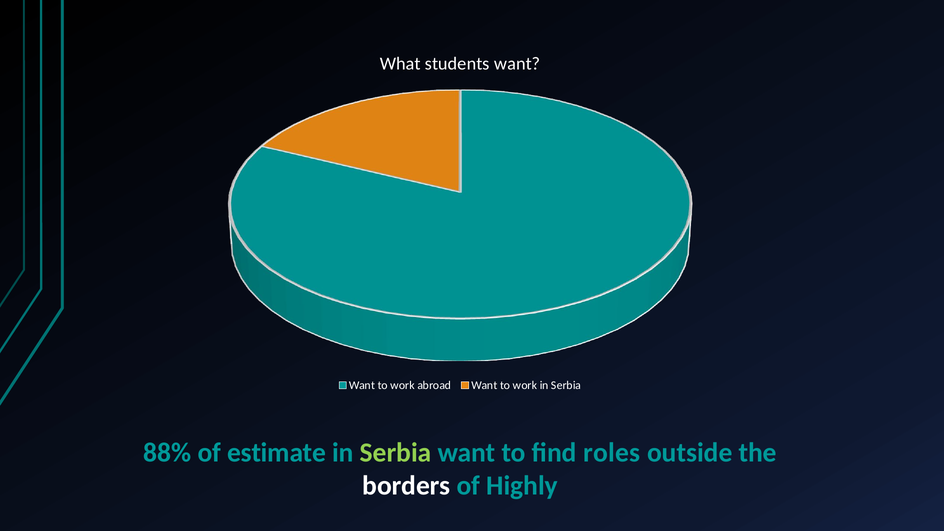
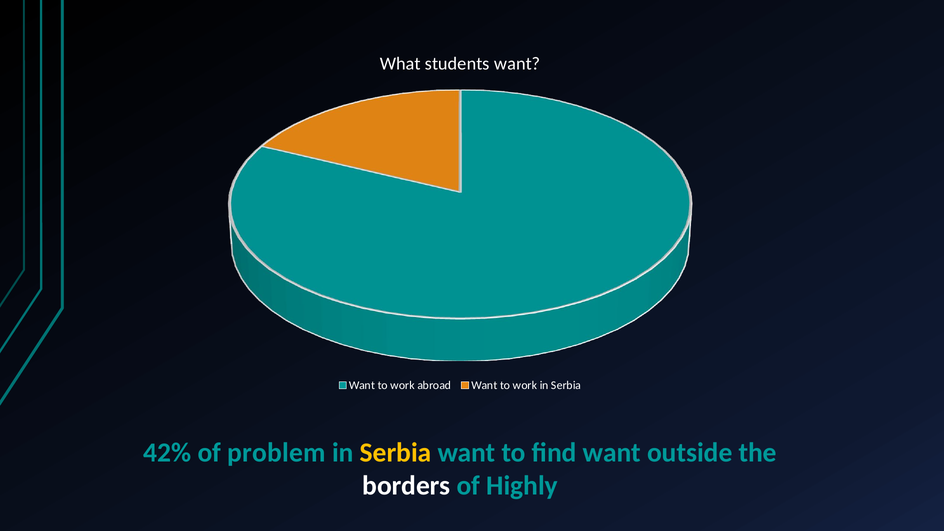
88%: 88% -> 42%
estimate: estimate -> problem
Serbia at (396, 453) colour: light green -> yellow
find roles: roles -> want
